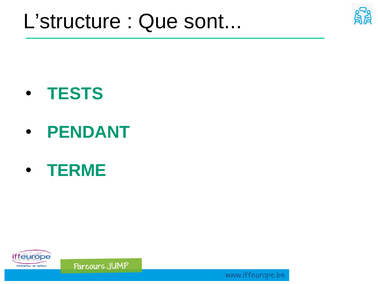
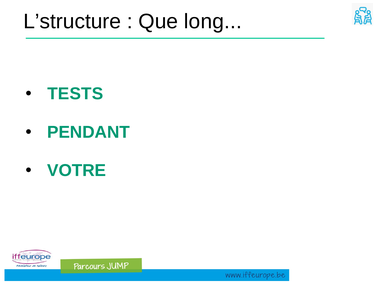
sont: sont -> long
TERME: TERME -> VOTRE
